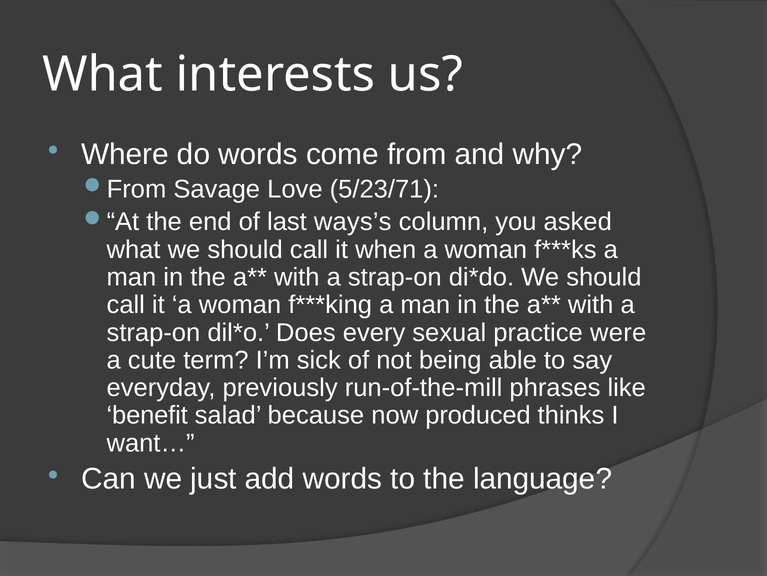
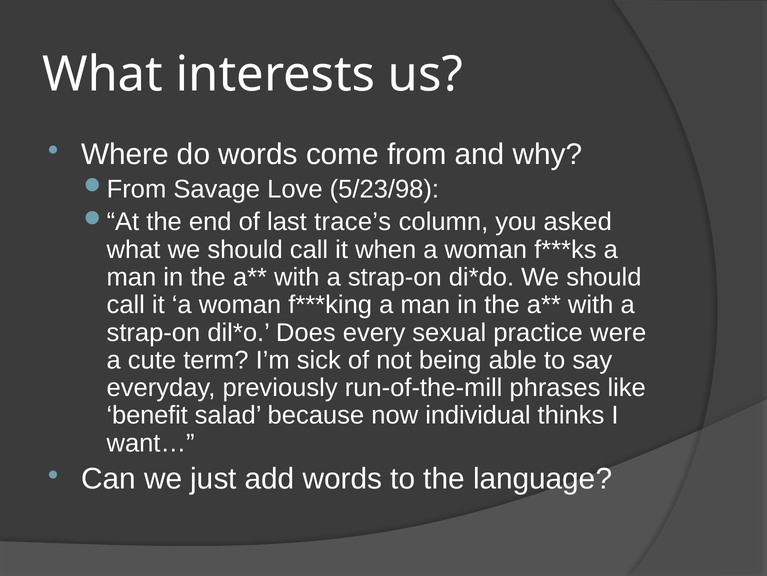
5/23/71: 5/23/71 -> 5/23/98
ways’s: ways’s -> trace’s
produced: produced -> individual
